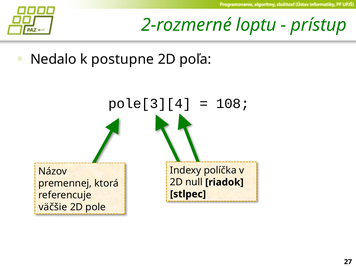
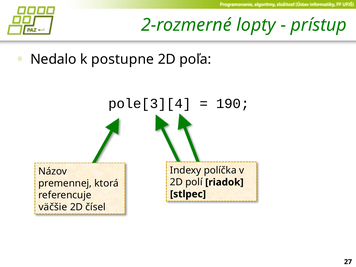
loptu: loptu -> lopty
108: 108 -> 190
null: null -> polí
pole: pole -> čísel
